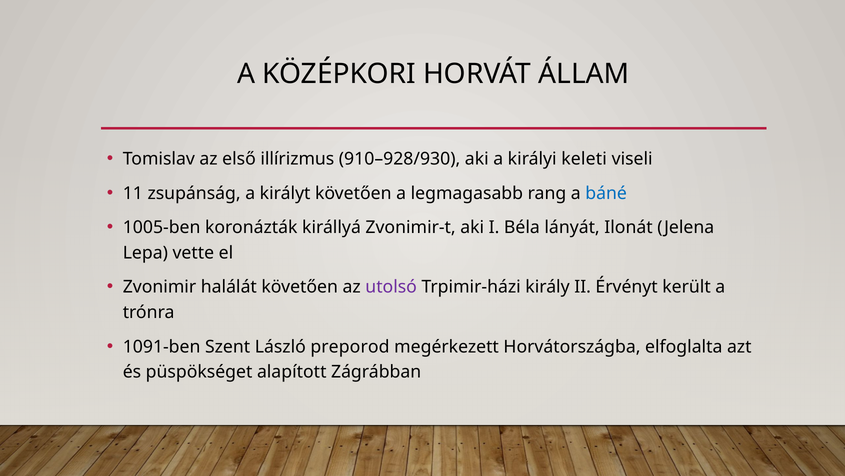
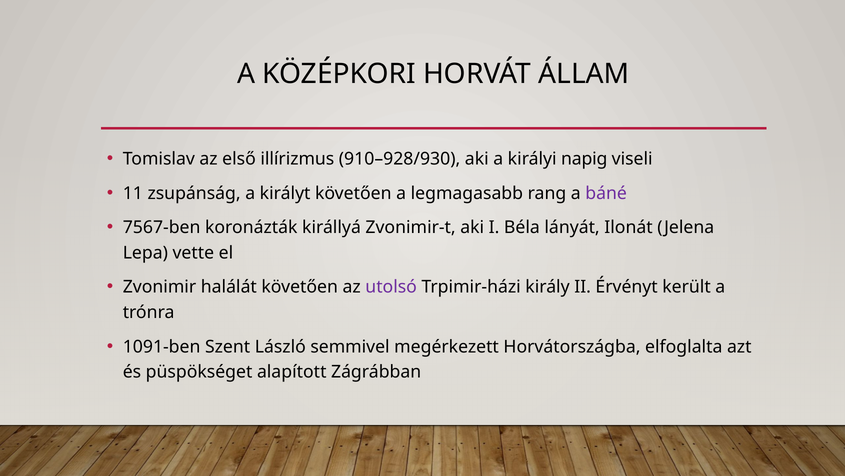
keleti: keleti -> napig
báné colour: blue -> purple
1005-ben: 1005-ben -> 7567-ben
preporod: preporod -> semmivel
